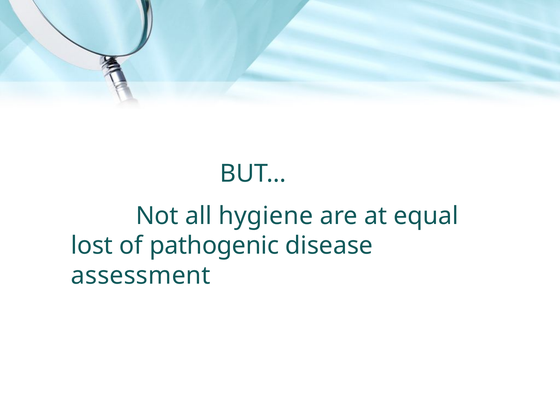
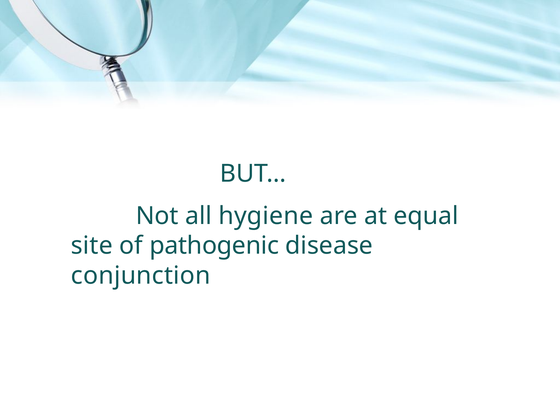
lost: lost -> site
assessment: assessment -> conjunction
